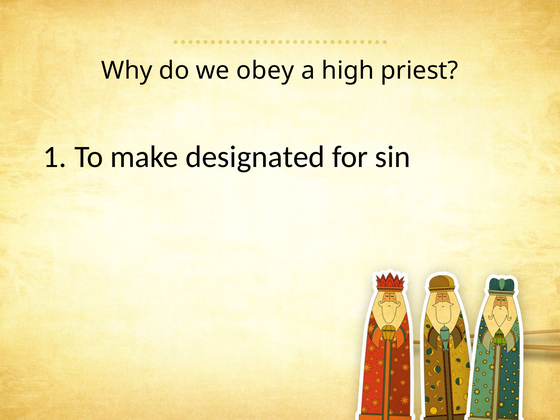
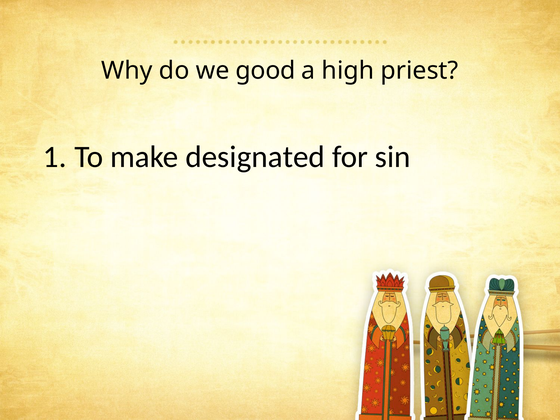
obey: obey -> good
